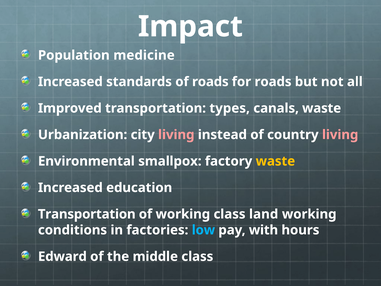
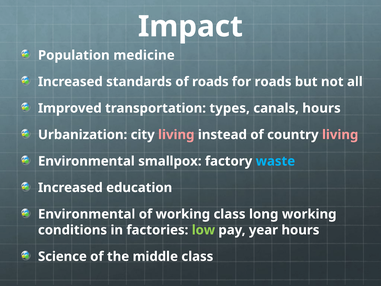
canals waste: waste -> hours
waste at (275, 161) colour: yellow -> light blue
Transportation at (87, 214): Transportation -> Environmental
land: land -> long
low colour: light blue -> light green
with: with -> year
Edward: Edward -> Science
